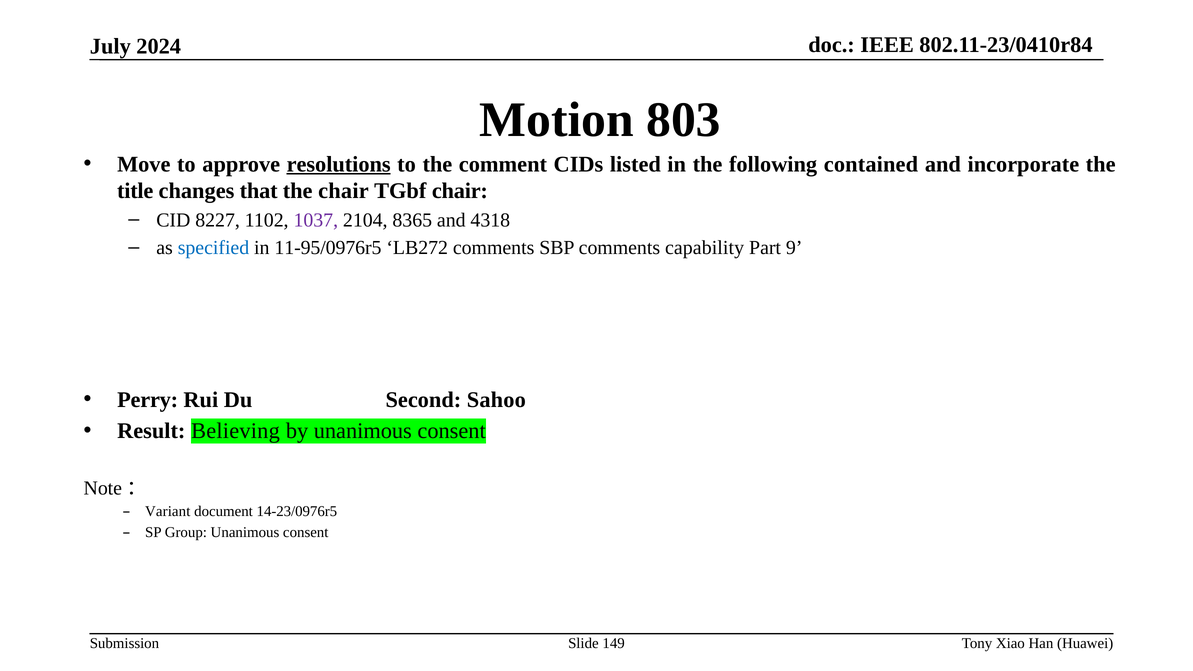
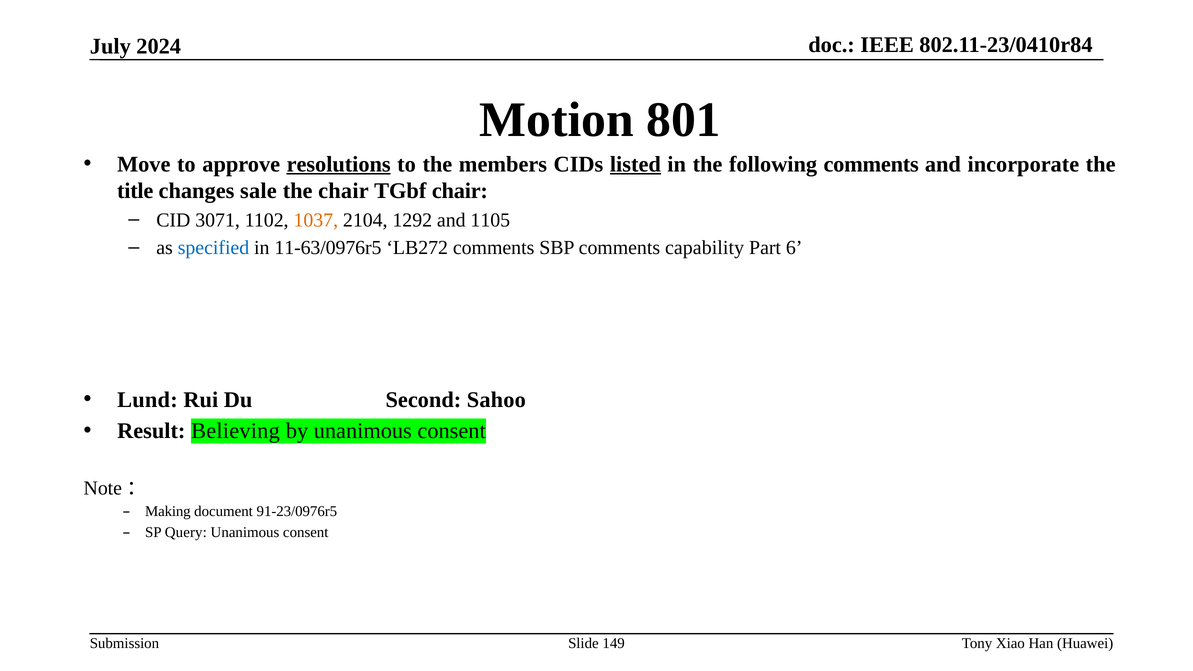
803: 803 -> 801
comment: comment -> members
listed underline: none -> present
following contained: contained -> comments
that: that -> sale
8227: 8227 -> 3071
1037 colour: purple -> orange
8365: 8365 -> 1292
4318: 4318 -> 1105
11-95/0976r5: 11-95/0976r5 -> 11-63/0976r5
9: 9 -> 6
Perry: Perry -> Lund
Variant: Variant -> Making
14-23/0976r5: 14-23/0976r5 -> 91-23/0976r5
Group: Group -> Query
